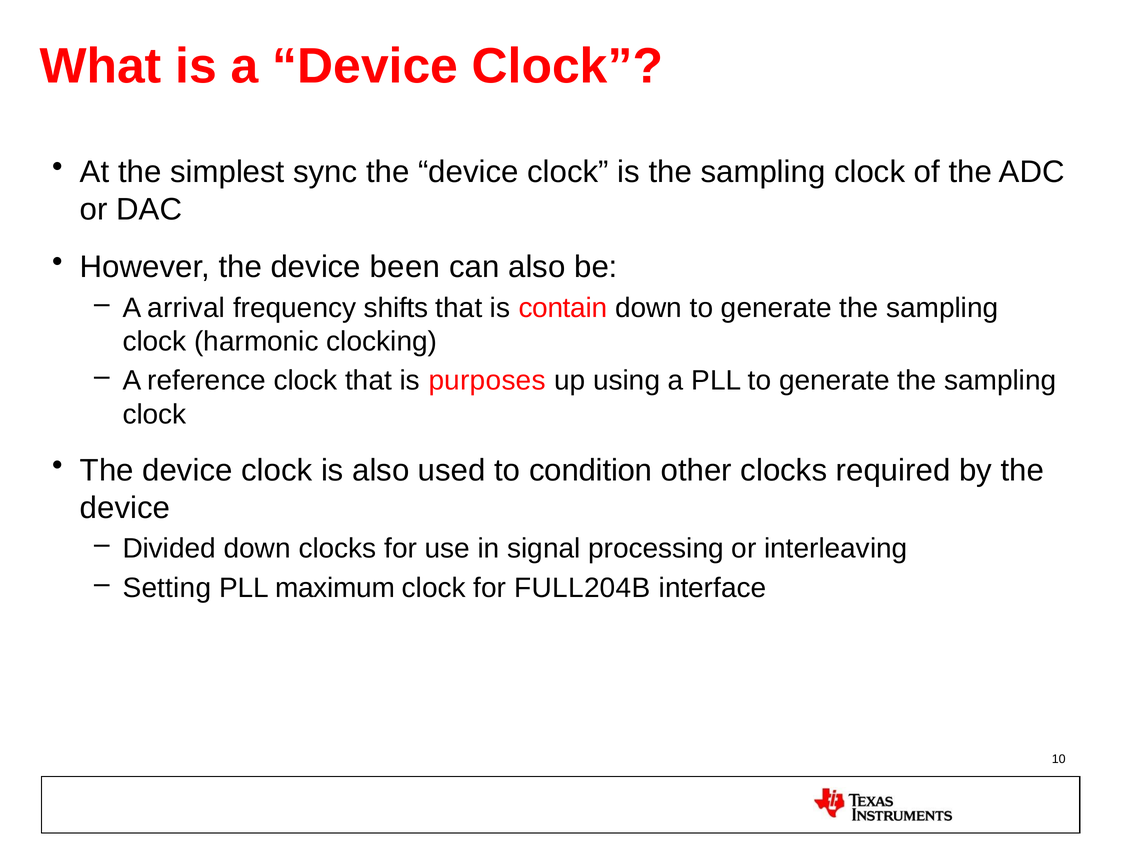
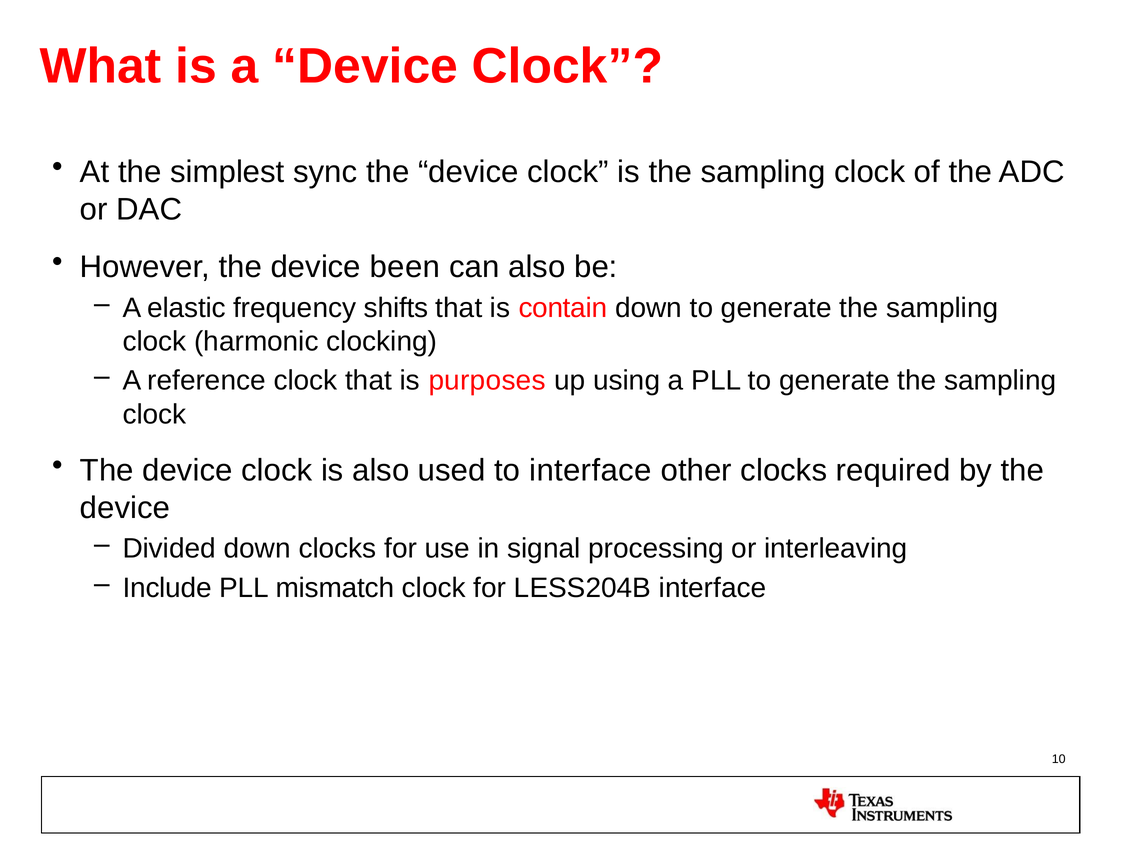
arrival: arrival -> elastic
to condition: condition -> interface
Setting: Setting -> Include
maximum: maximum -> mismatch
FULL204B: FULL204B -> LESS204B
